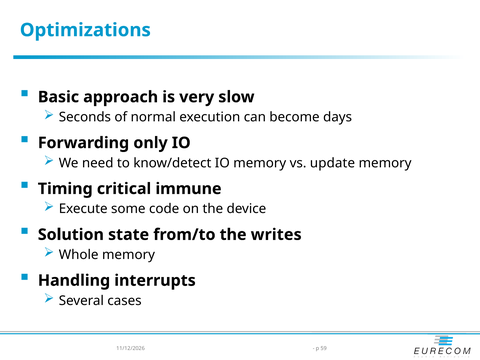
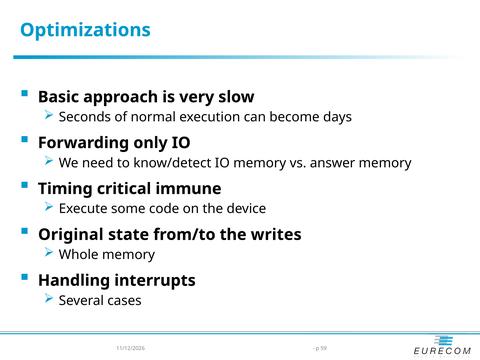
update: update -> answer
Solution: Solution -> Original
